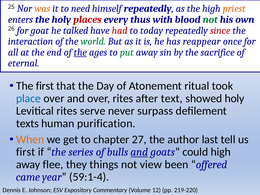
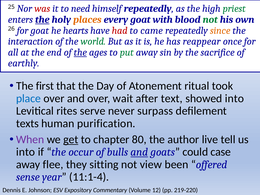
was colour: orange -> red
priest colour: orange -> green
the at (42, 20) underline: none -> present
places colour: red -> orange
every thus: thus -> goat
talked: talked -> hearts
today: today -> came
since colour: red -> orange
eternal: eternal -> earthly
over rites: rites -> wait
showed holy: holy -> into
When colour: orange -> purple
get underline: none -> present
27: 27 -> 80
last: last -> live
first at (26, 152): first -> into
series: series -> occur
could high: high -> case
things: things -> sitting
came: came -> sense
59:1-4: 59:1-4 -> 11:1-4
